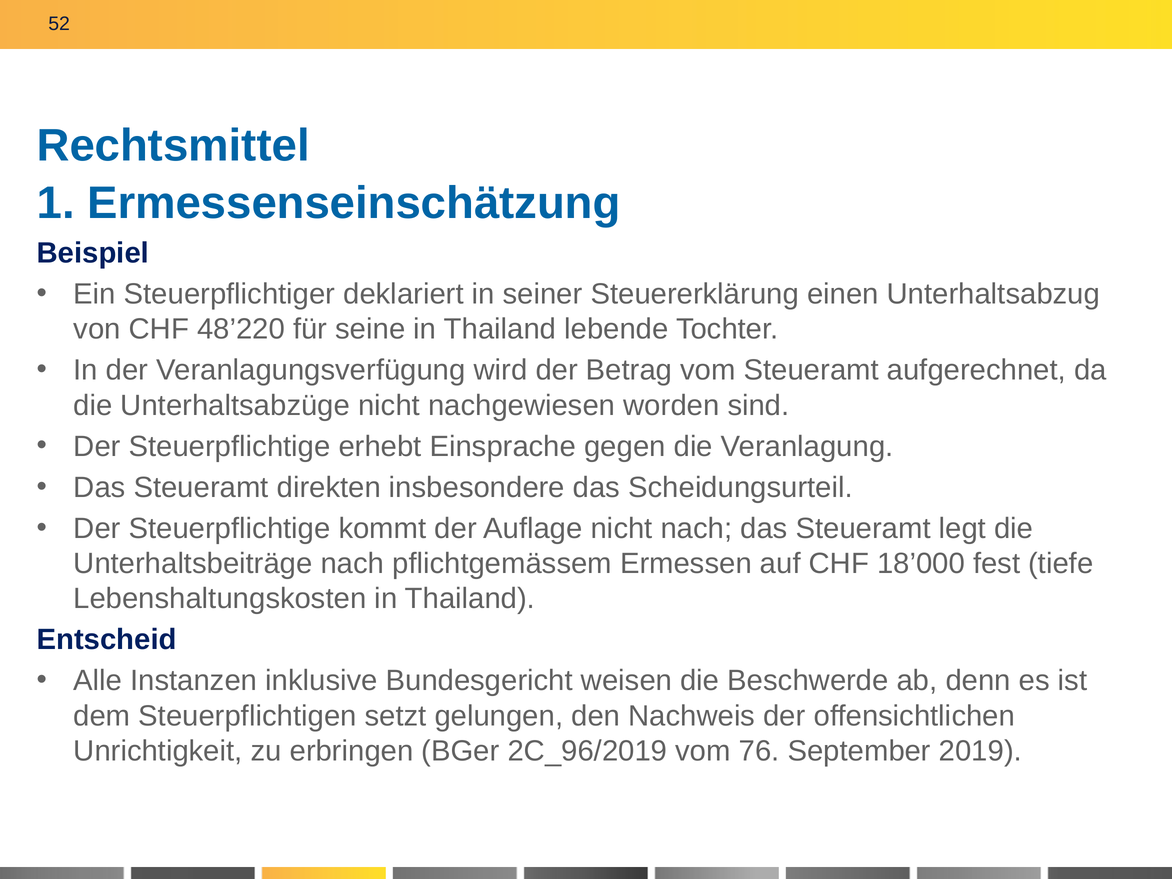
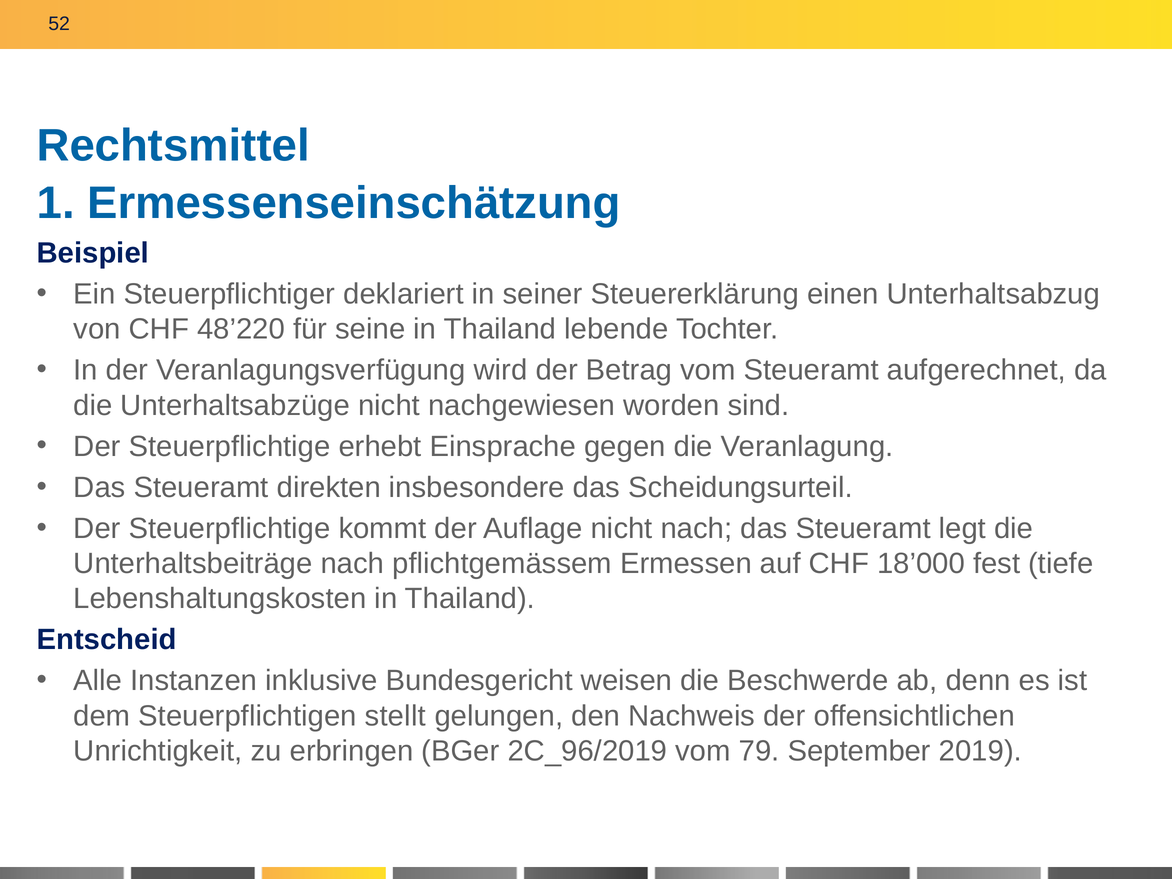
setzt: setzt -> stellt
76: 76 -> 79
